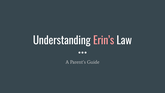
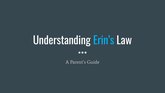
Erin’s colour: pink -> light blue
